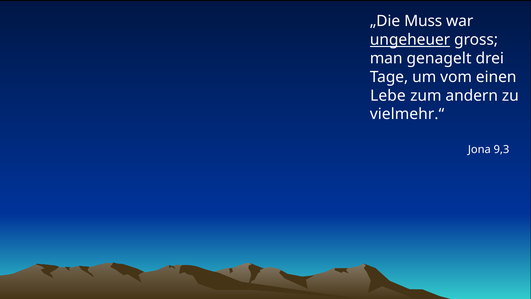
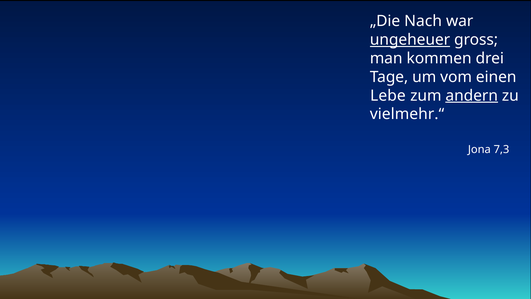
Muss: Muss -> Nach
genagelt: genagelt -> kommen
andern underline: none -> present
9,3: 9,3 -> 7,3
